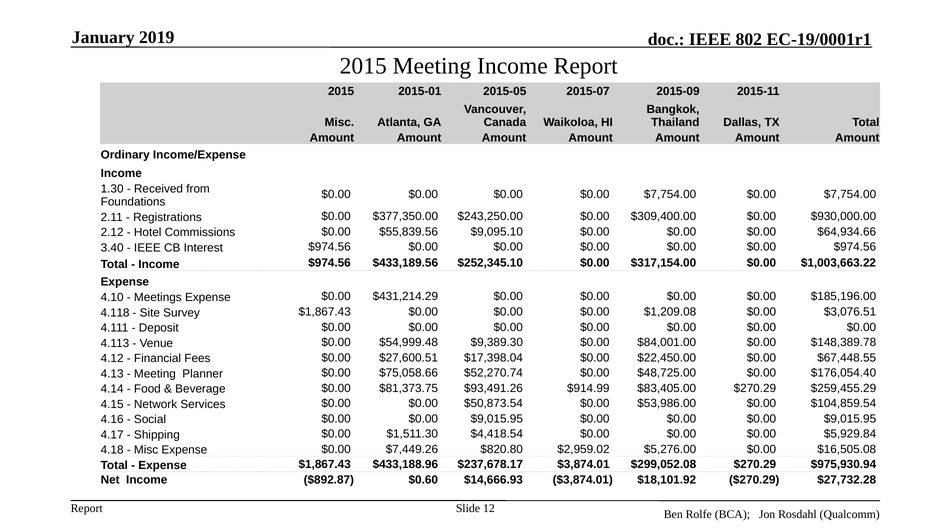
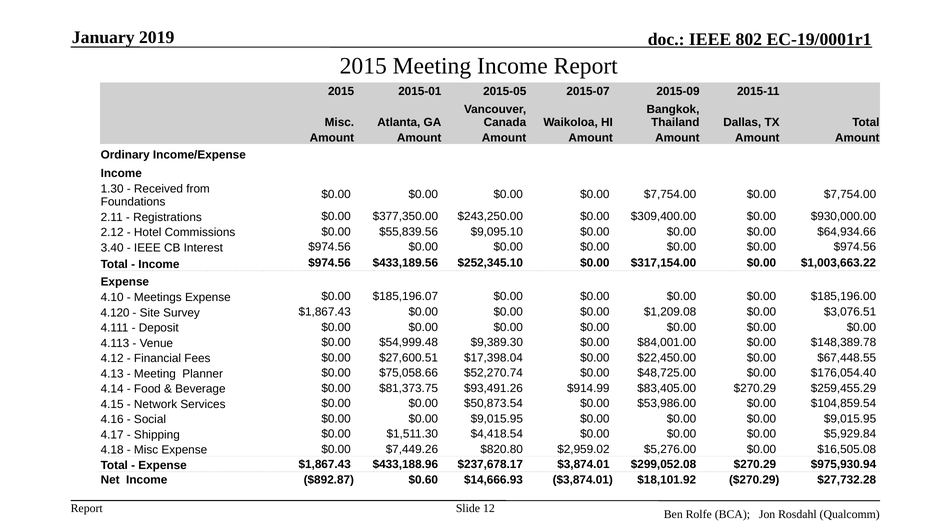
$431,214.29: $431,214.29 -> $185,196.07
4.118: 4.118 -> 4.120
